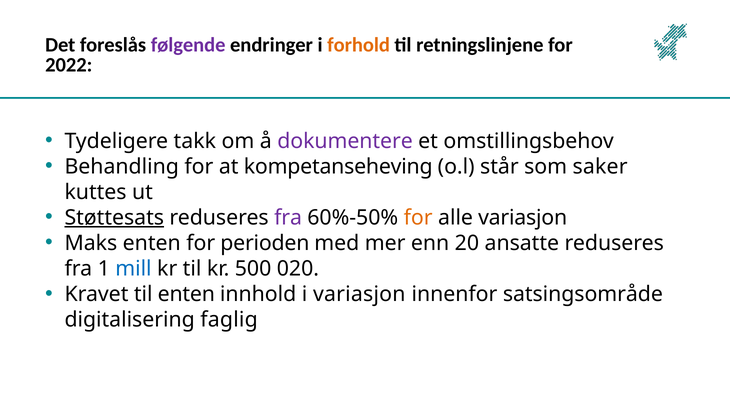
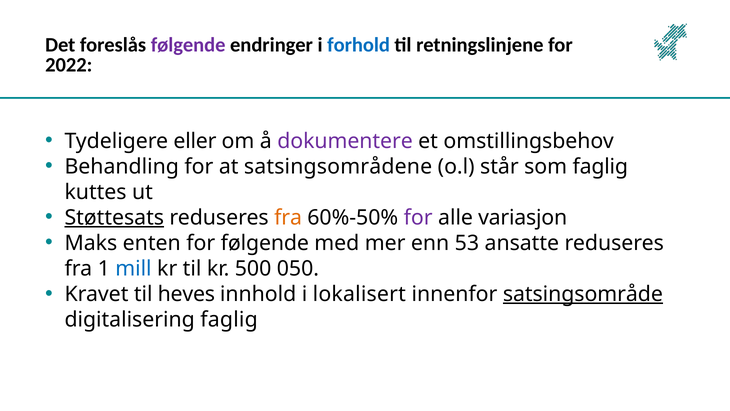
forhold colour: orange -> blue
takk: takk -> eller
kompetanseheving: kompetanseheving -> satsingsområdene
som saker: saker -> faglig
fra at (288, 217) colour: purple -> orange
for at (418, 217) colour: orange -> purple
for perioden: perioden -> følgende
20: 20 -> 53
020: 020 -> 050
til enten: enten -> heves
i variasjon: variasjon -> lokalisert
satsingsområde underline: none -> present
